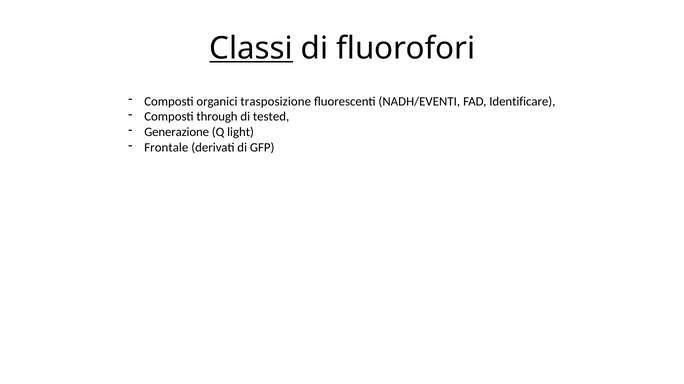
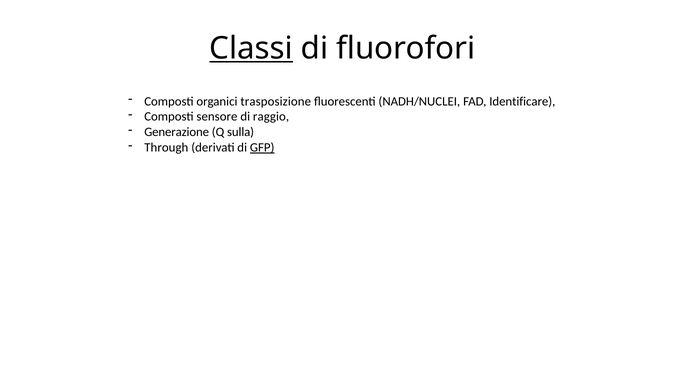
NADH/EVENTI: NADH/EVENTI -> NADH/NUCLEI
through: through -> sensore
tested: tested -> raggio
light: light -> sulla
Frontale: Frontale -> Through
GFP underline: none -> present
